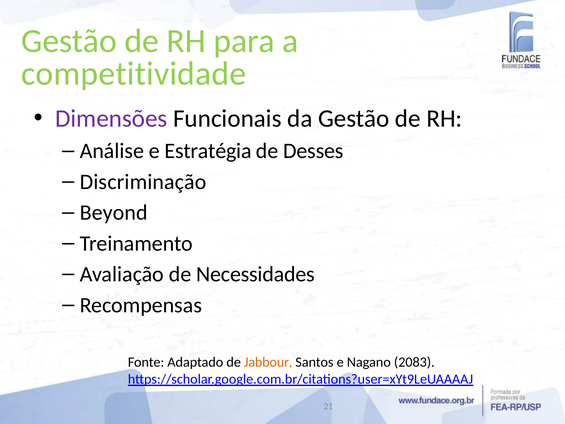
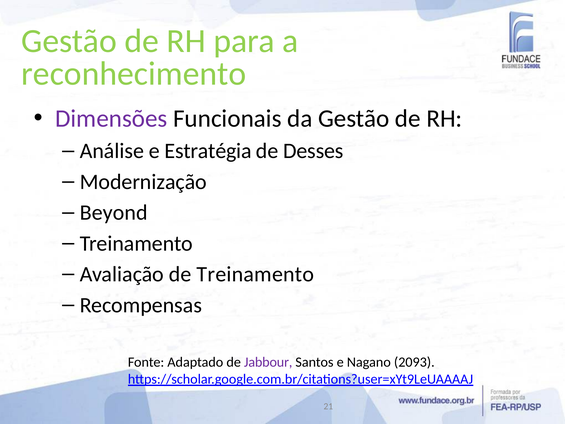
competitividade: competitividade -> reconhecimento
Discriminação: Discriminação -> Modernização
de Necessidades: Necessidades -> Treinamento
Jabbour colour: orange -> purple
2083: 2083 -> 2093
